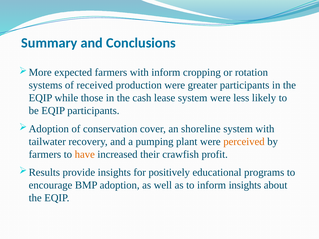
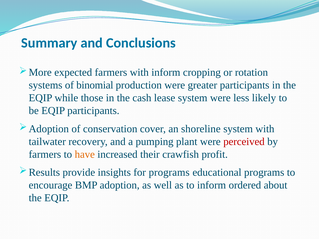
received: received -> binomial
perceived colour: orange -> red
for positively: positively -> programs
inform insights: insights -> ordered
